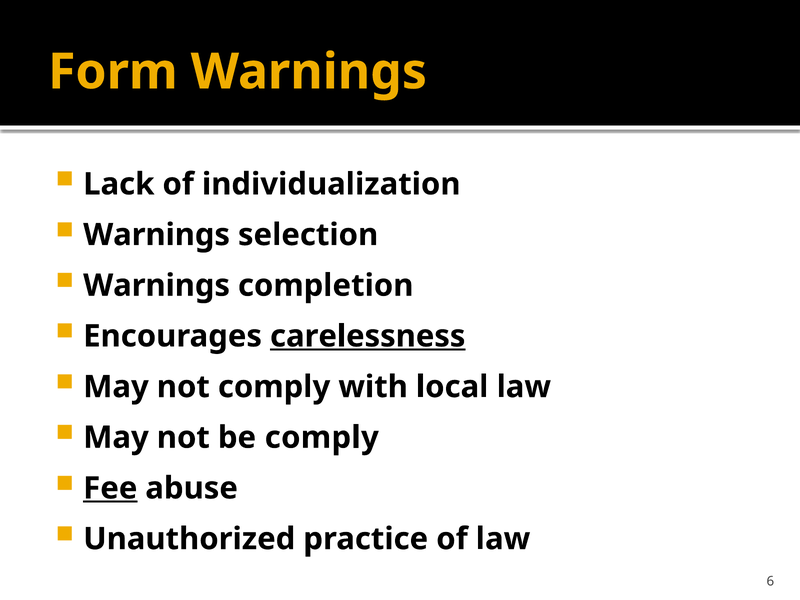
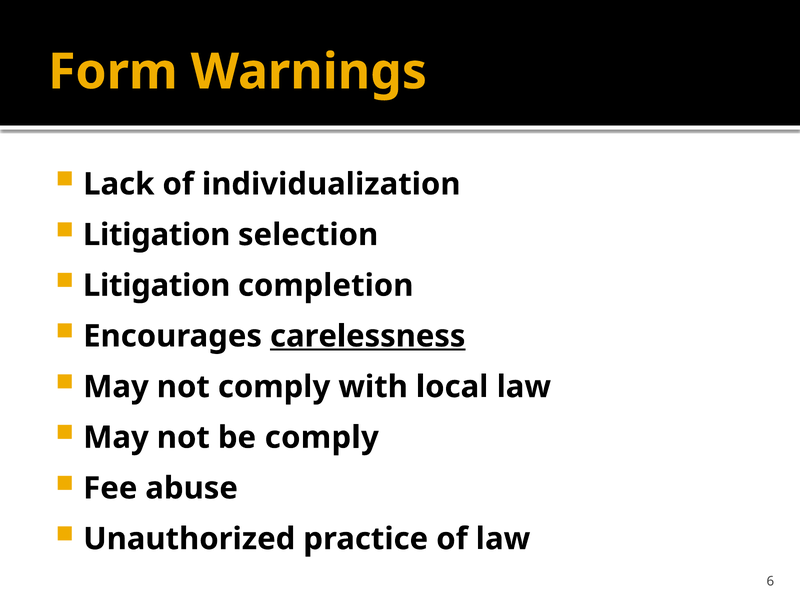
Warnings at (157, 235): Warnings -> Litigation
Warnings at (157, 286): Warnings -> Litigation
Fee underline: present -> none
